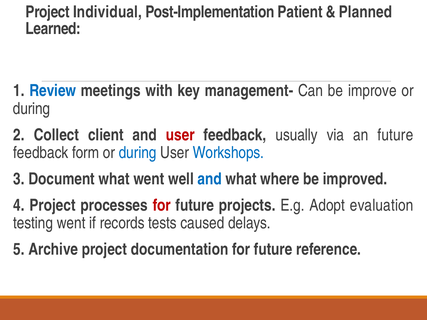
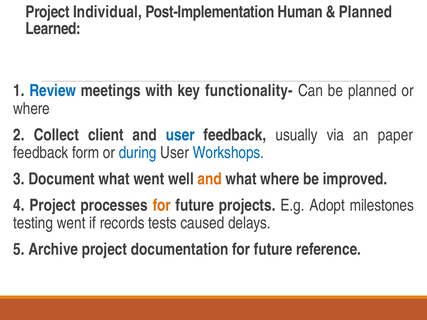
Patient: Patient -> Human
management-: management- -> functionality-
be improve: improve -> planned
during at (32, 109): during -> where
user at (180, 135) colour: red -> blue
an future: future -> paper
and at (210, 179) colour: blue -> orange
for at (162, 205) colour: red -> orange
evaluation: evaluation -> milestones
